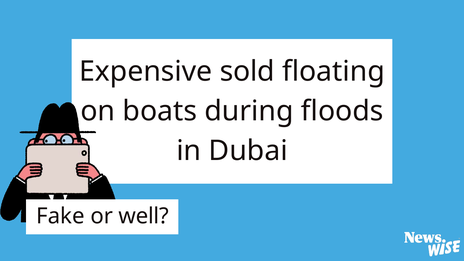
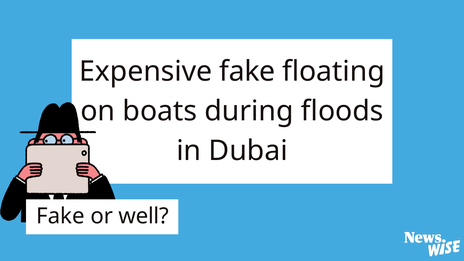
Expensive sold: sold -> fake
